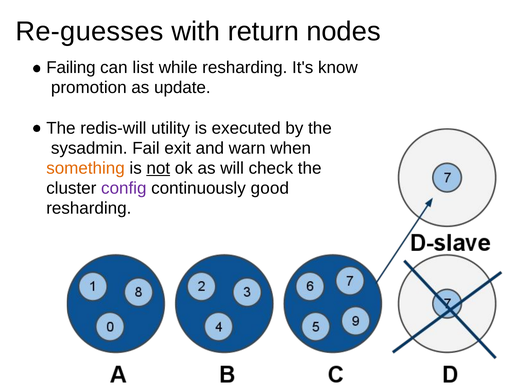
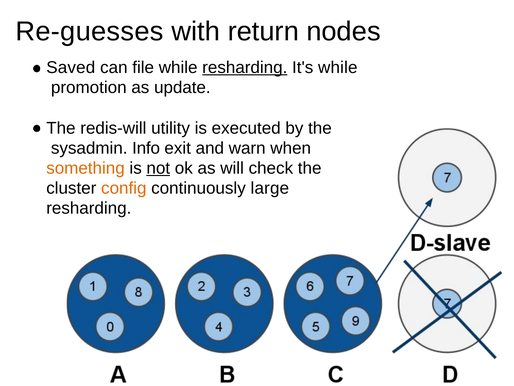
Failing: Failing -> Saved
list: list -> file
resharding at (245, 68) underline: none -> present
It's know: know -> while
Fail: Fail -> Info
config colour: purple -> orange
good: good -> large
